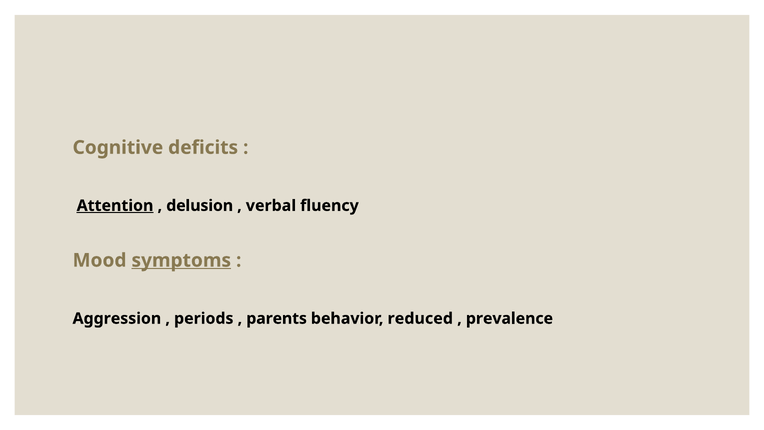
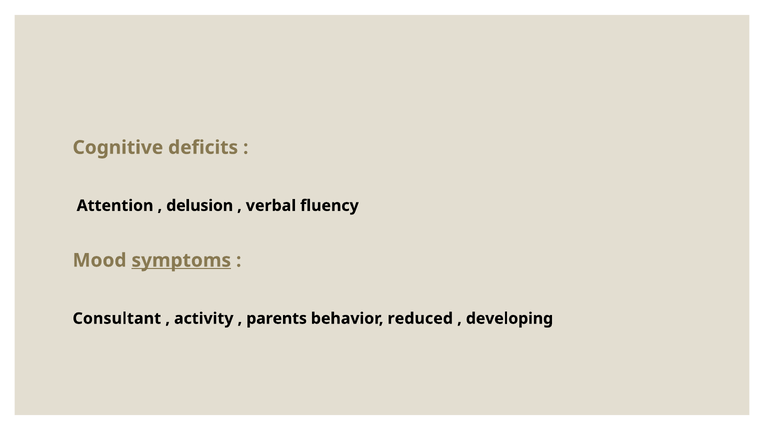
Attention underline: present -> none
Aggression: Aggression -> Consultant
periods: periods -> activity
prevalence: prevalence -> developing
